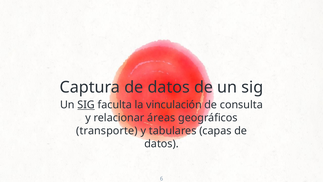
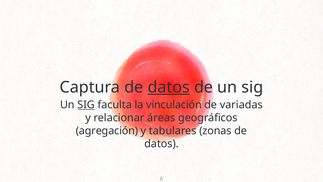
datos at (169, 87) underline: none -> present
consulta: consulta -> variadas
transporte: transporte -> agregación
capas: capas -> zonas
